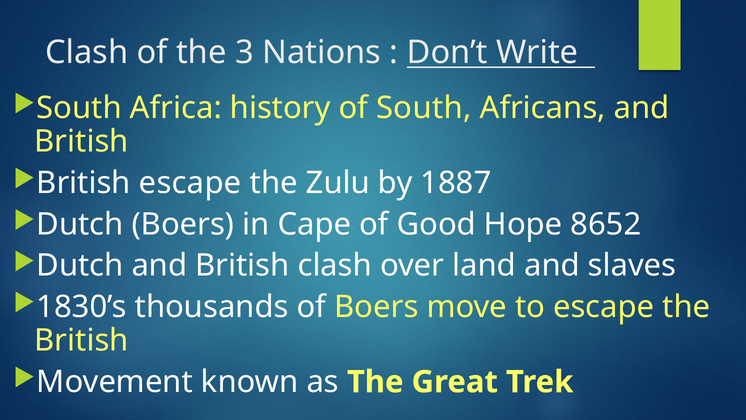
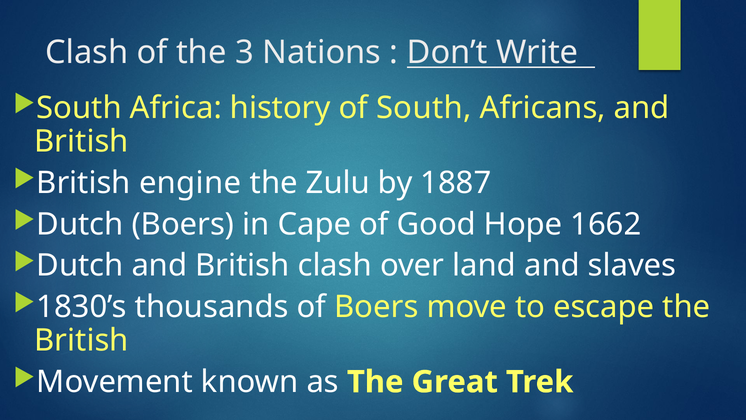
British escape: escape -> engine
8652: 8652 -> 1662
